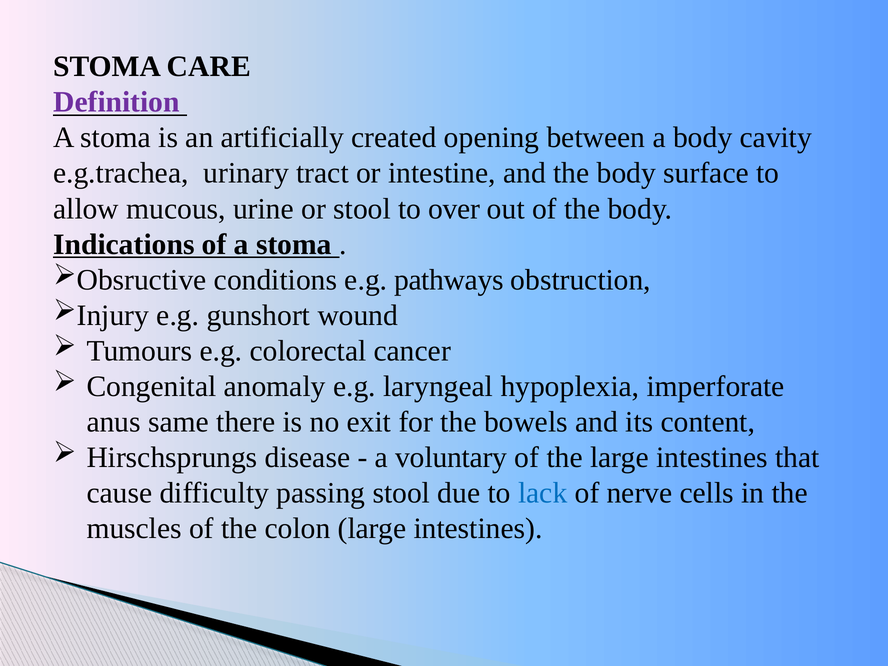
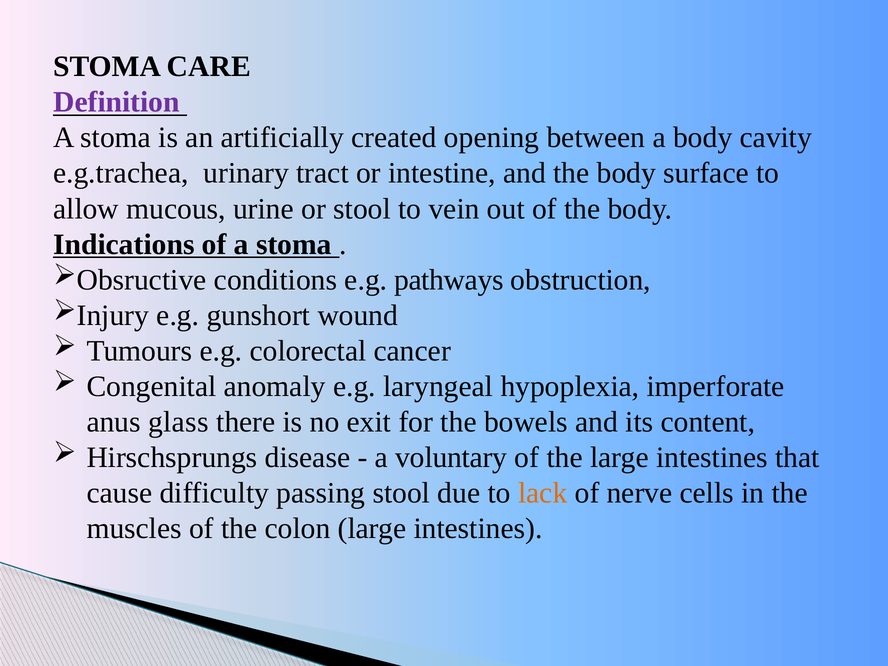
over: over -> vein
same: same -> glass
lack colour: blue -> orange
